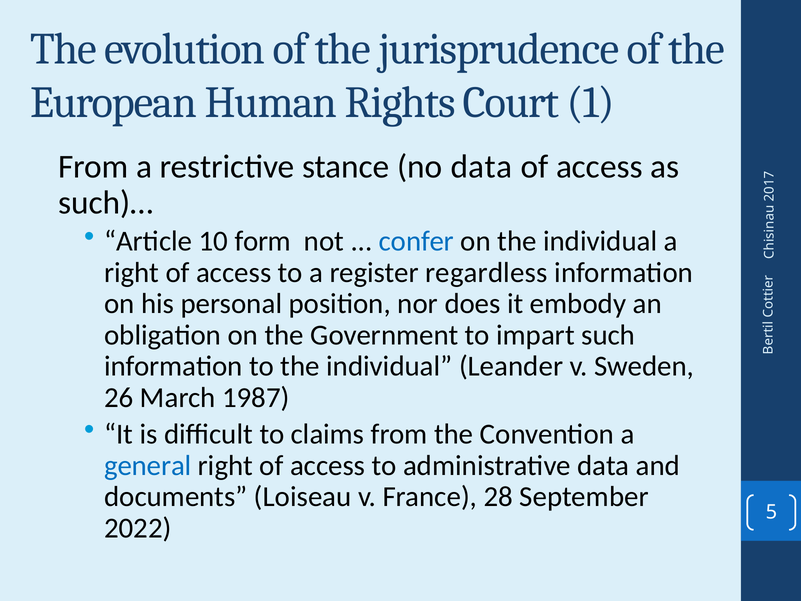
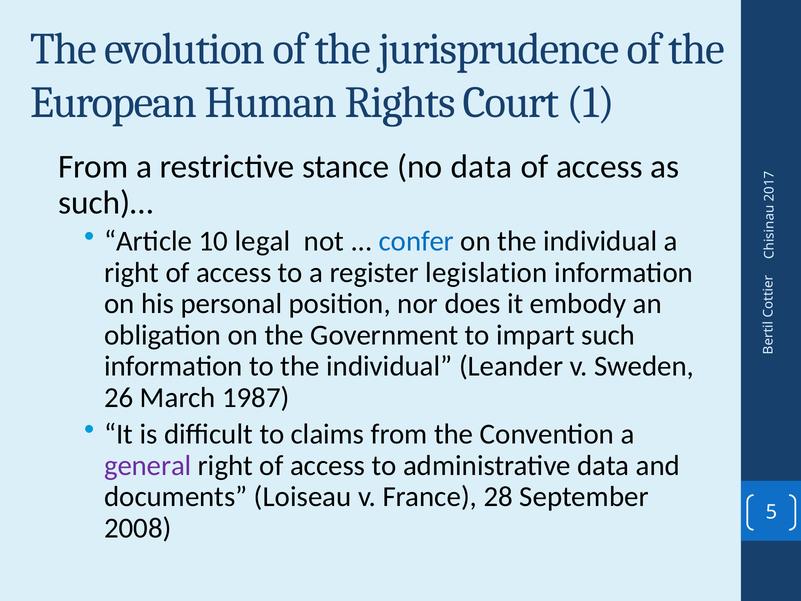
form: form -> legal
regardless: regardless -> legislation
general colour: blue -> purple
2022: 2022 -> 2008
